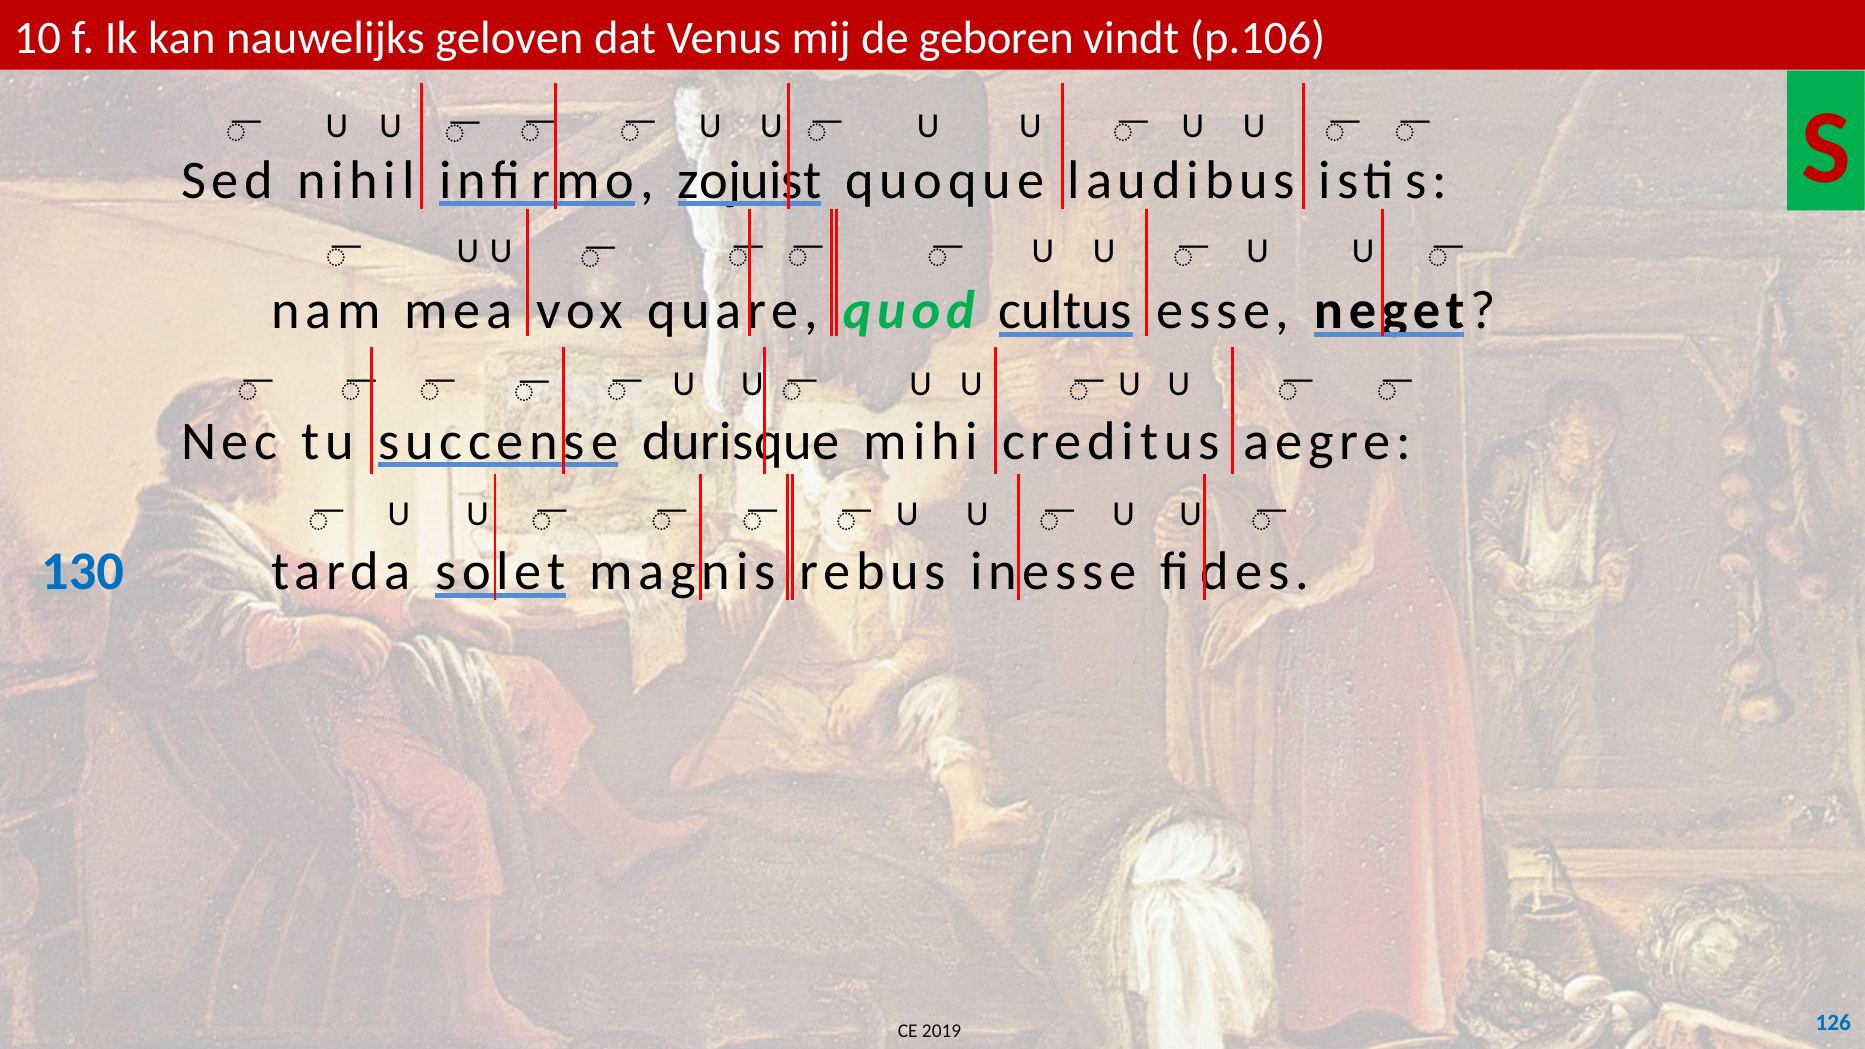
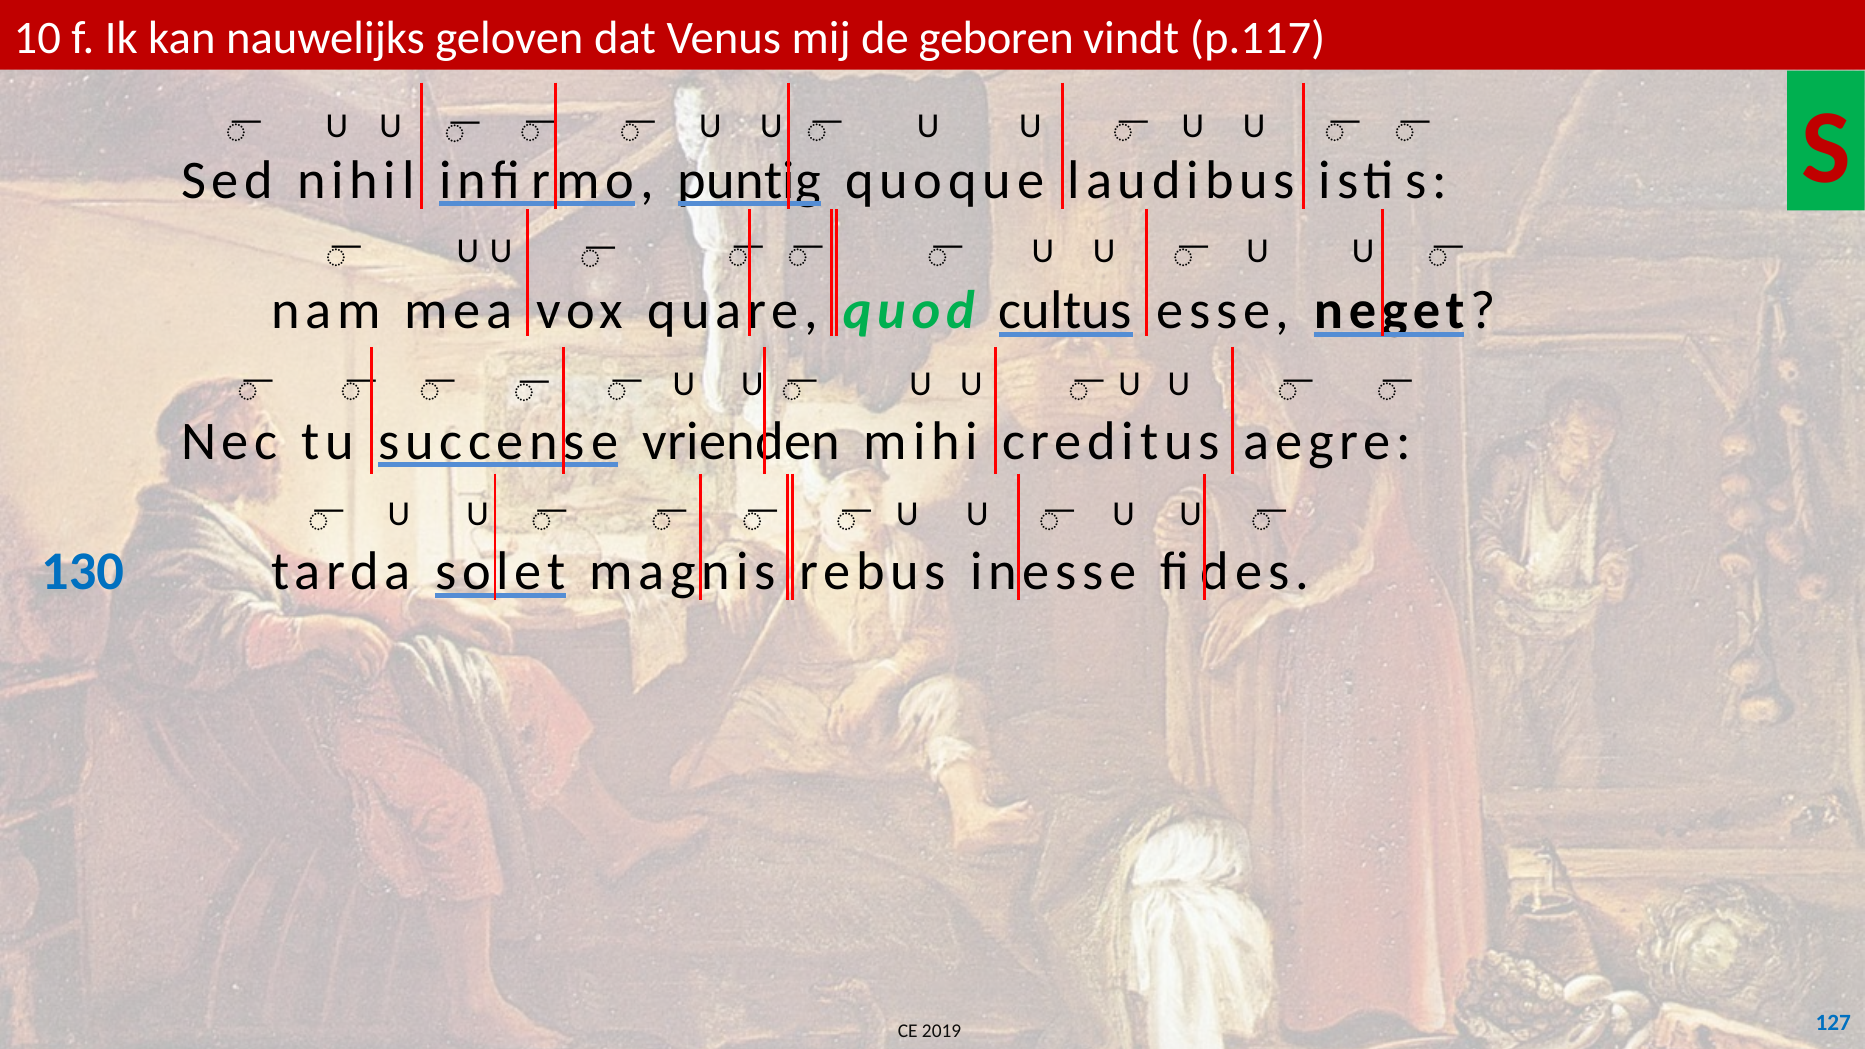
p.106: p.106 -> p.117
zojuist: zojuist -> puntig
durisque: durisque -> vrienden
126: 126 -> 127
